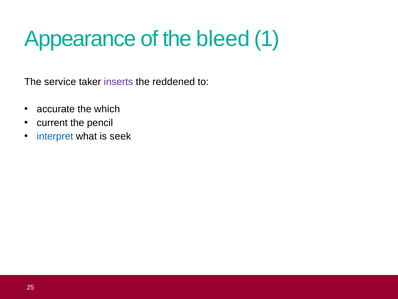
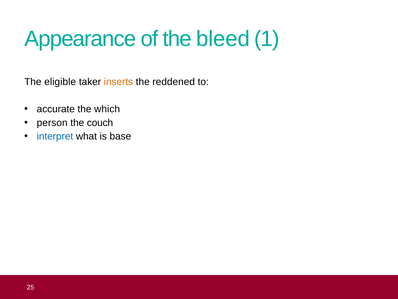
service: service -> eligible
inserts colour: purple -> orange
current: current -> person
pencil: pencil -> couch
seek: seek -> base
